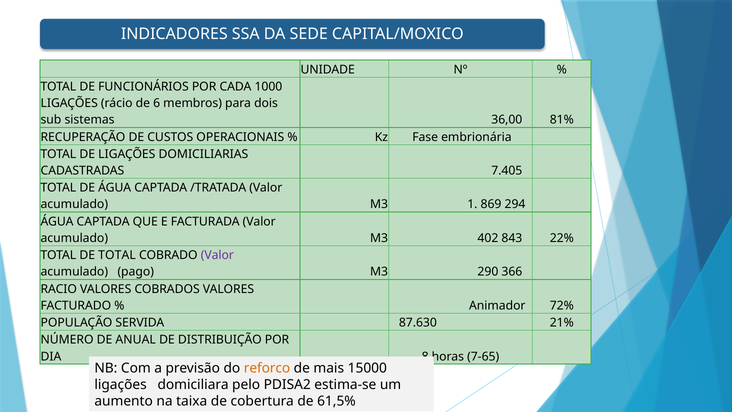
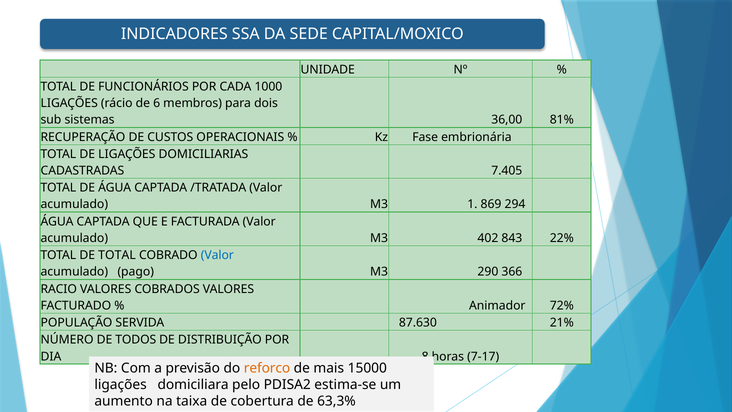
Valor at (217, 255) colour: purple -> blue
ANUAL: ANUAL -> TODOS
7-65: 7-65 -> 7-17
61,5%: 61,5% -> 63,3%
